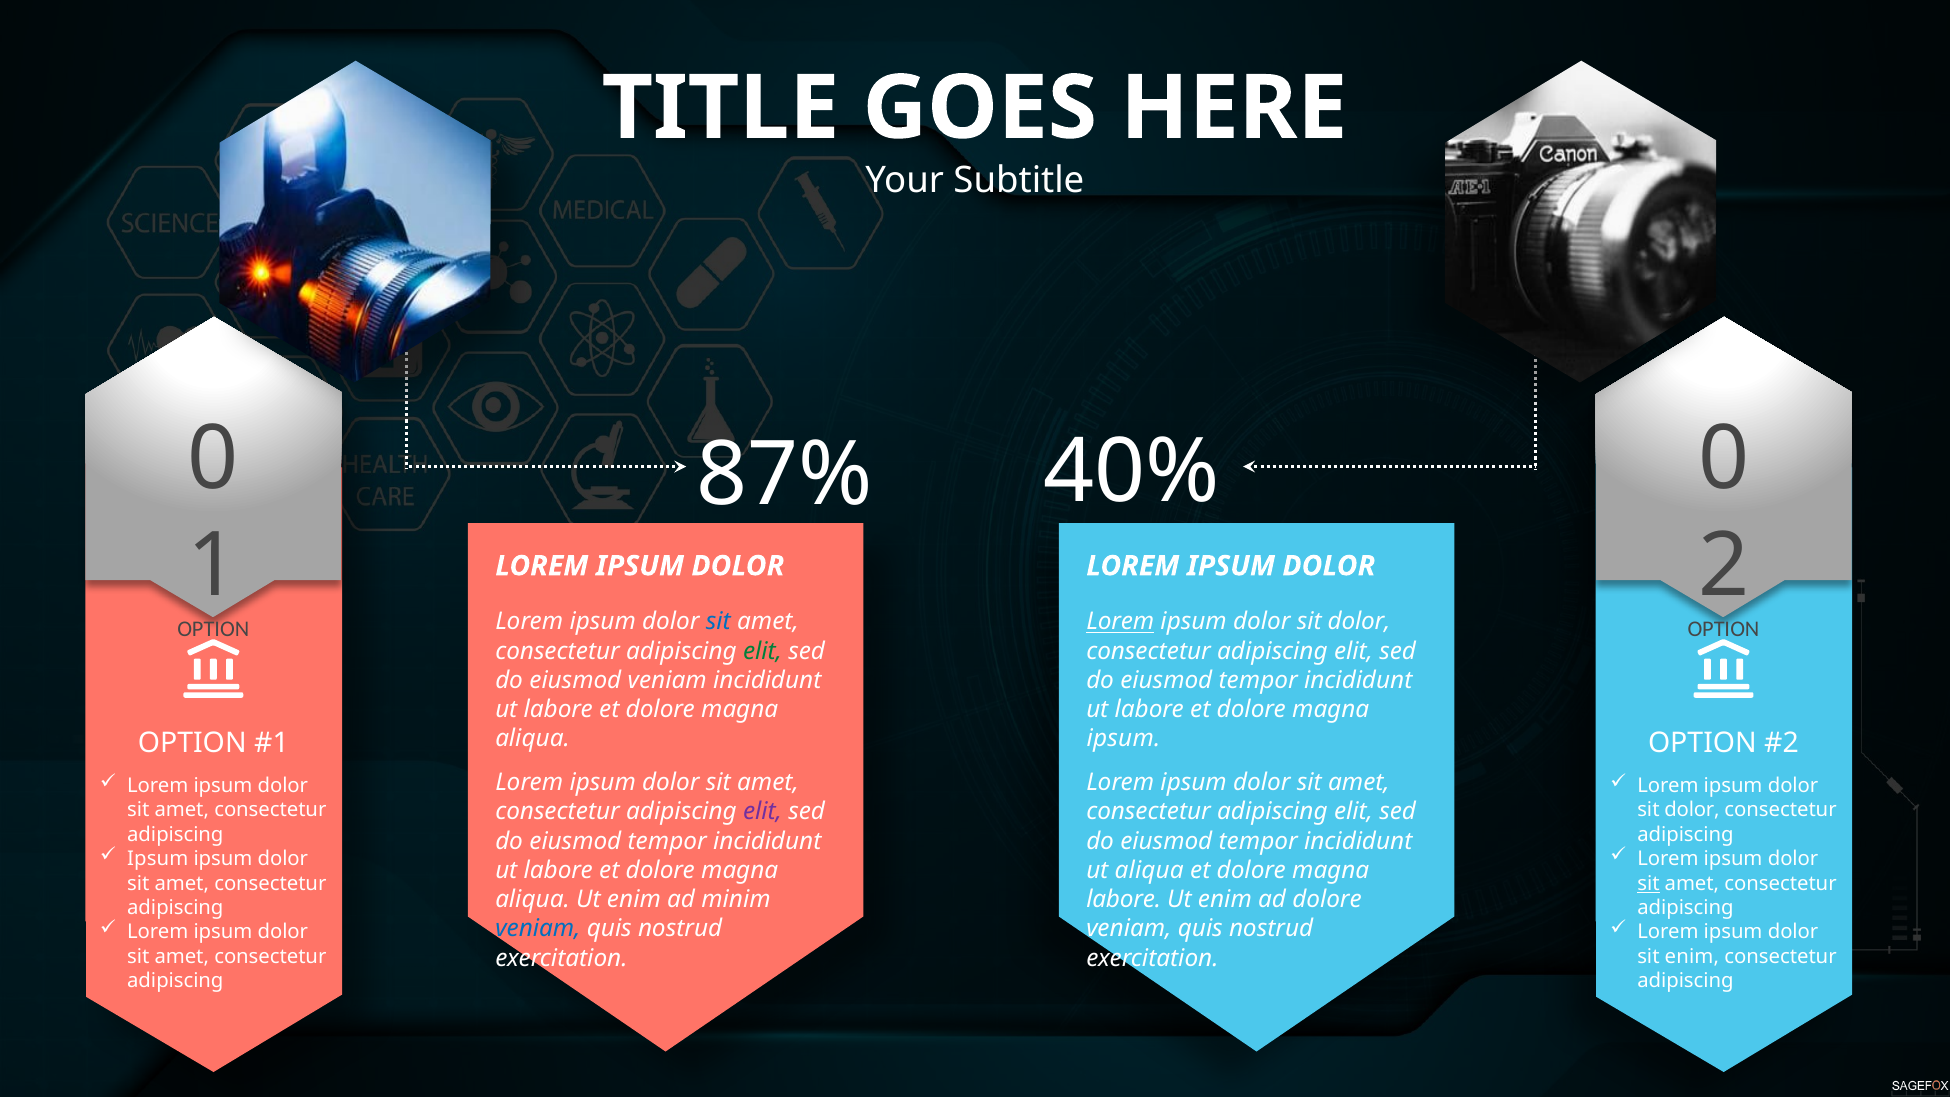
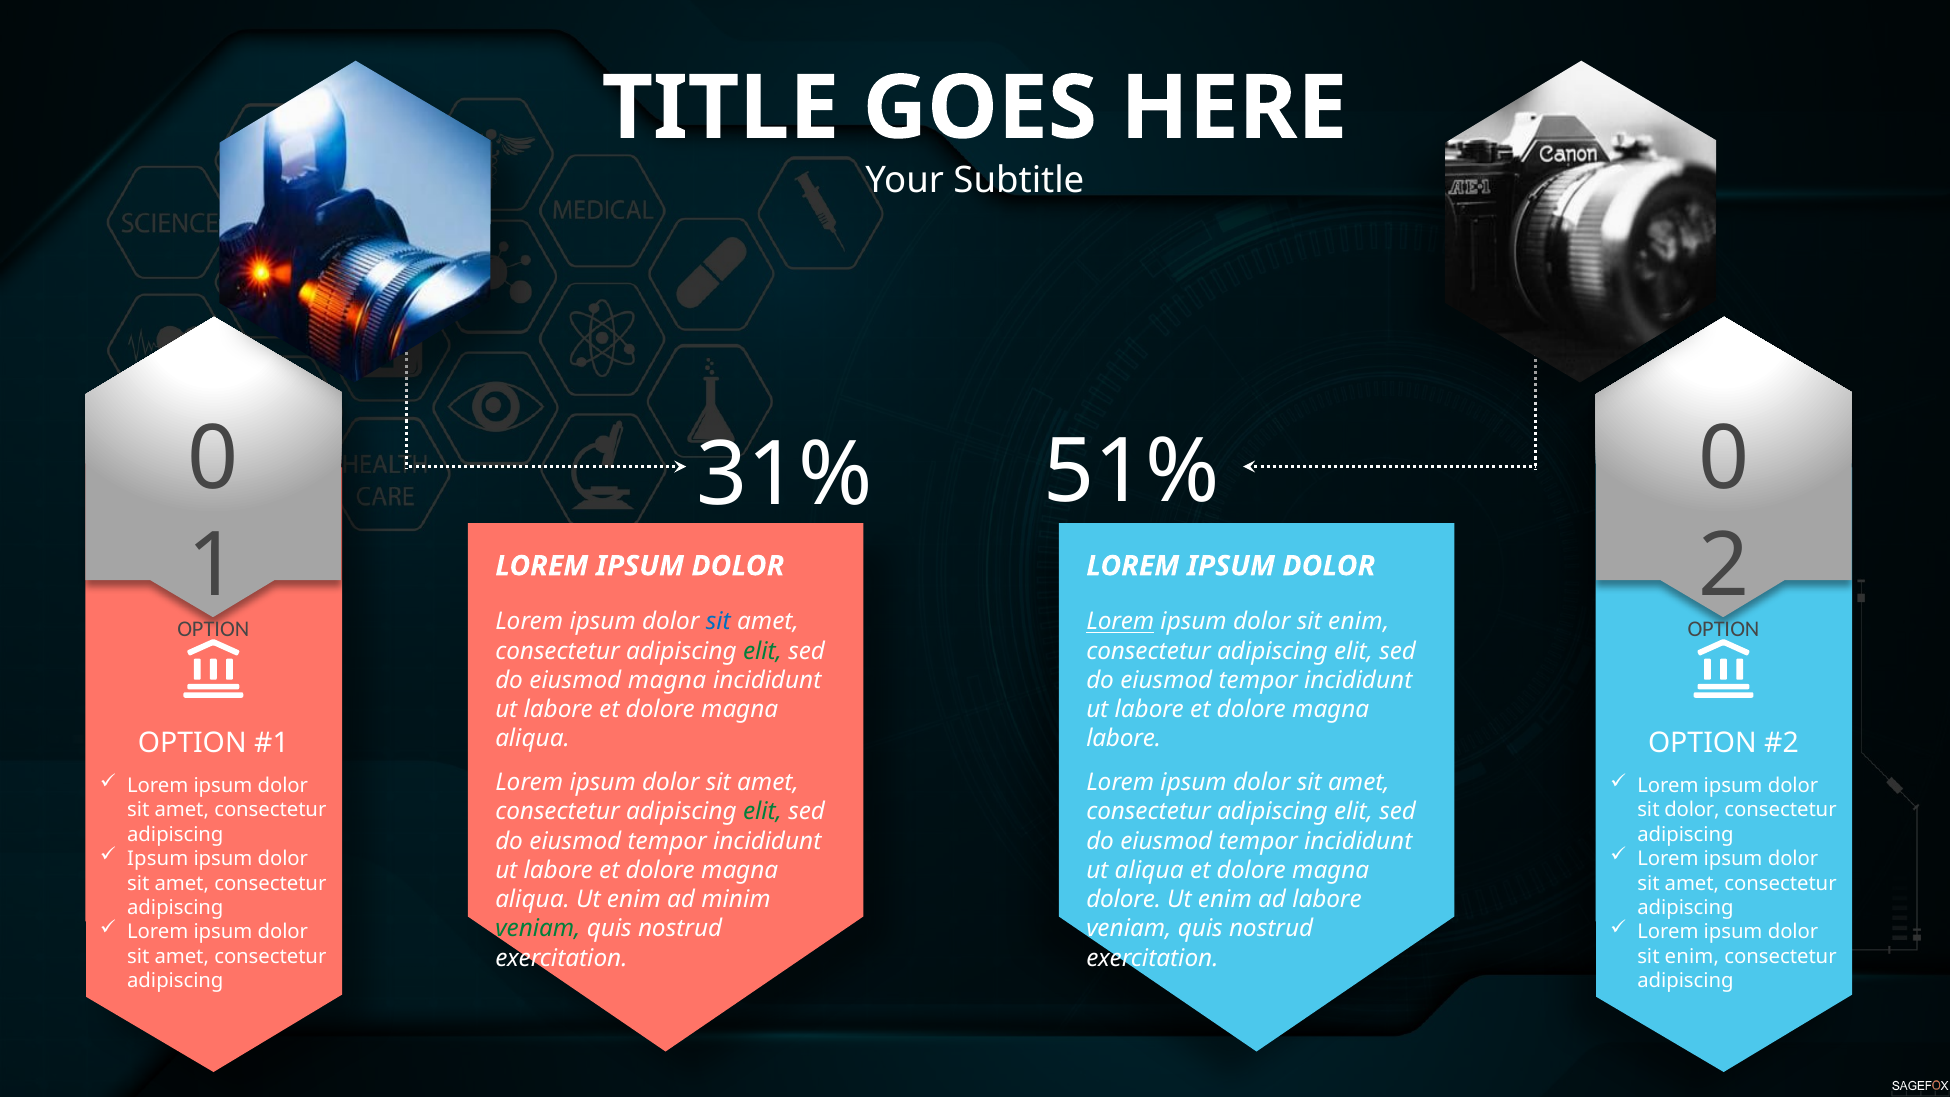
40%: 40% -> 51%
87%: 87% -> 31%
dolor at (1359, 622): dolor -> enim
eiusmod veniam: veniam -> magna
ipsum at (1123, 739): ipsum -> labore
elit at (763, 812) colour: purple -> green
sit at (1649, 883) underline: present -> none
labore at (1124, 900): labore -> dolore
ad dolore: dolore -> labore
veniam at (538, 929) colour: blue -> green
